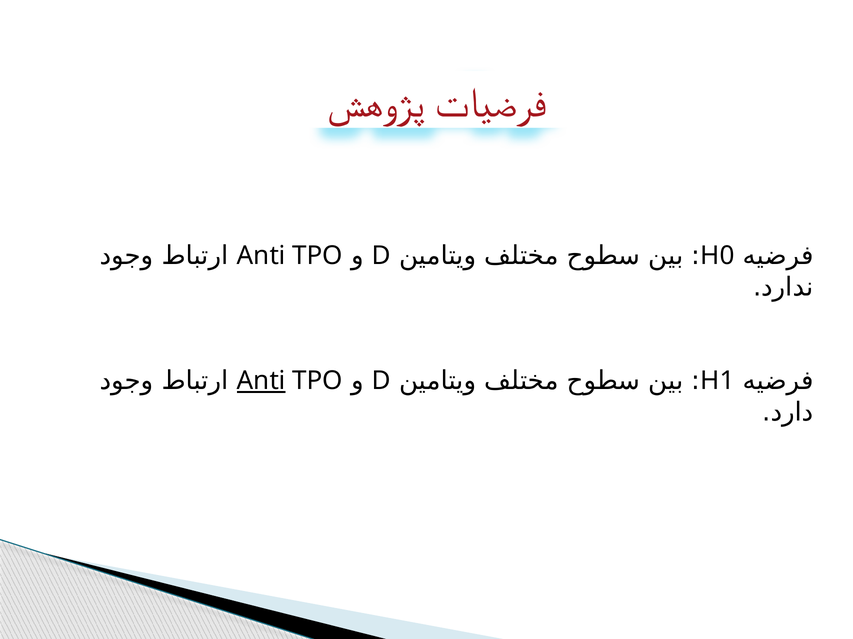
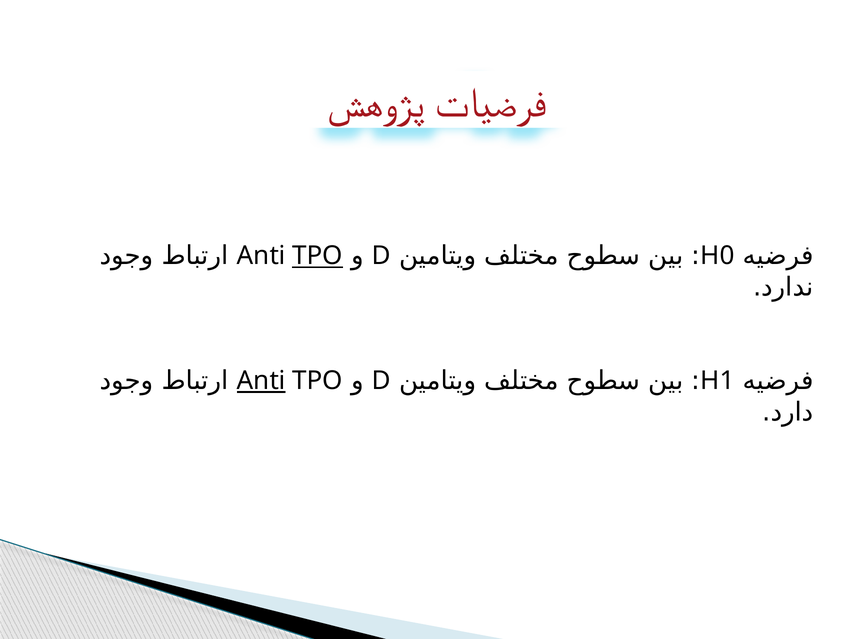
TPO at (318, 256) underline: none -> present
